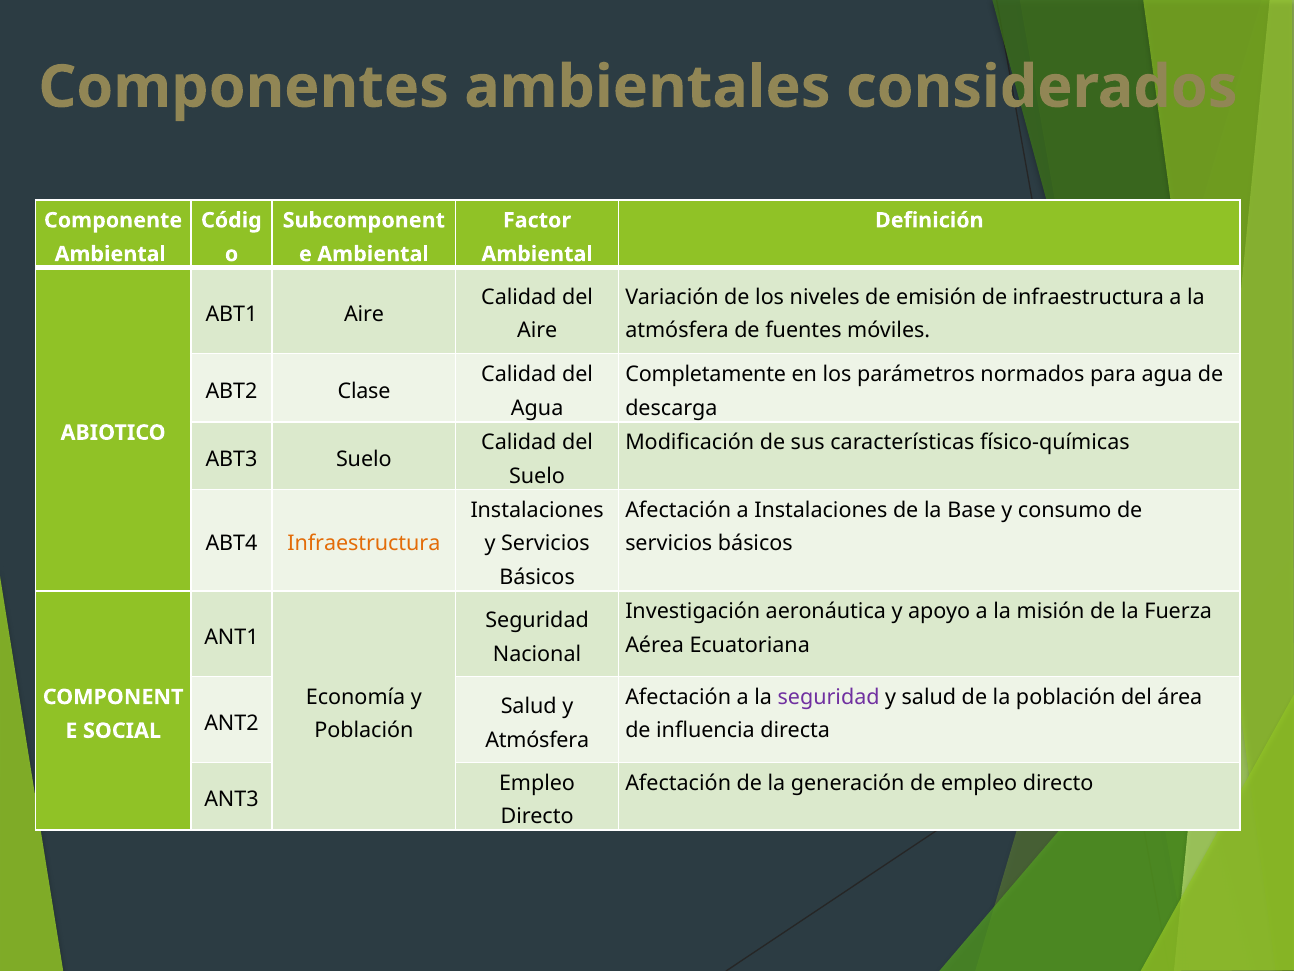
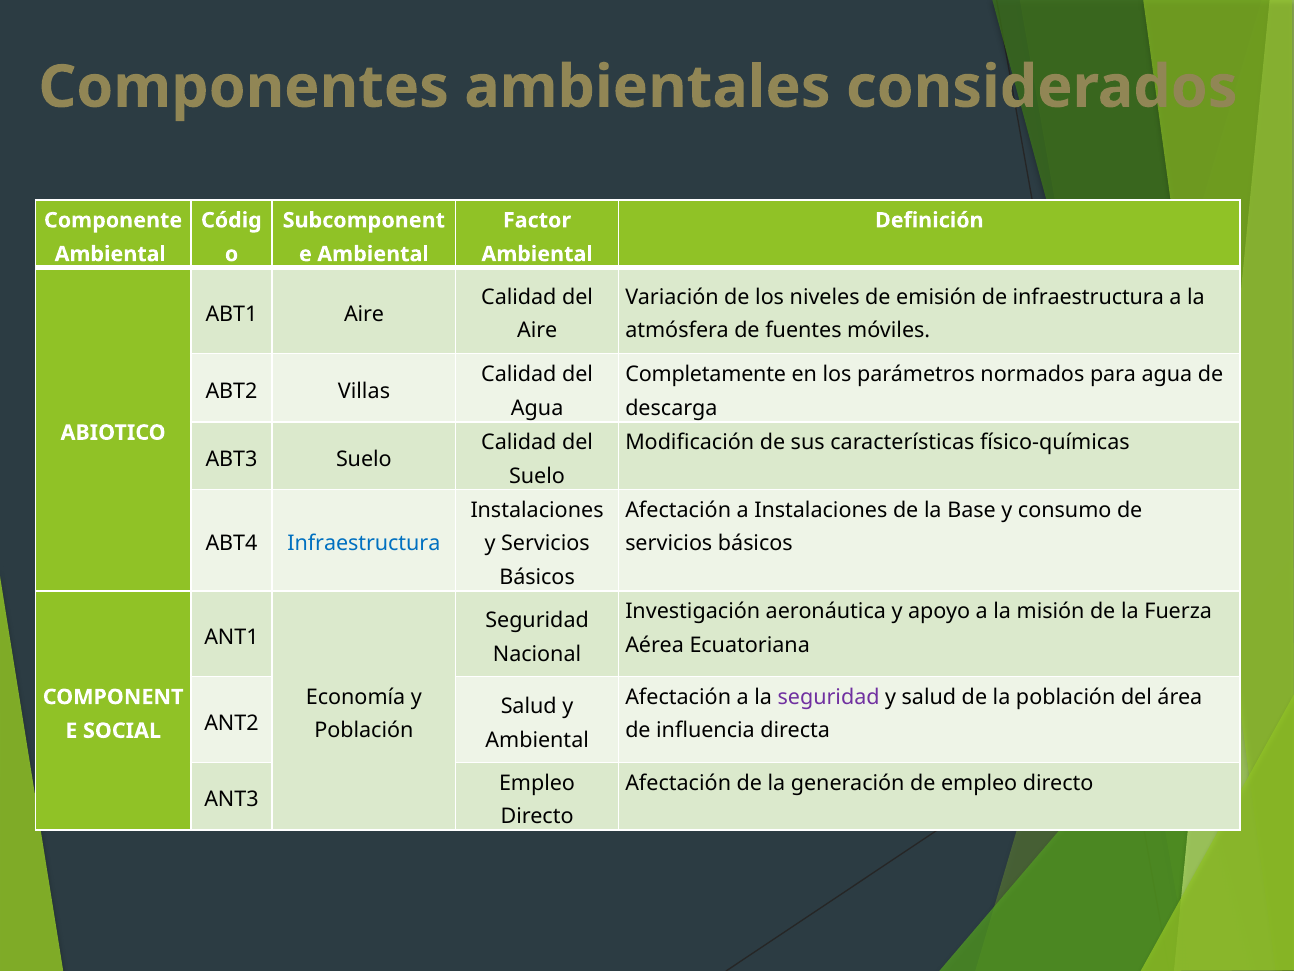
Clase: Clase -> Villas
Infraestructura at (364, 543) colour: orange -> blue
Atmósfera at (537, 740): Atmósfera -> Ambiental
